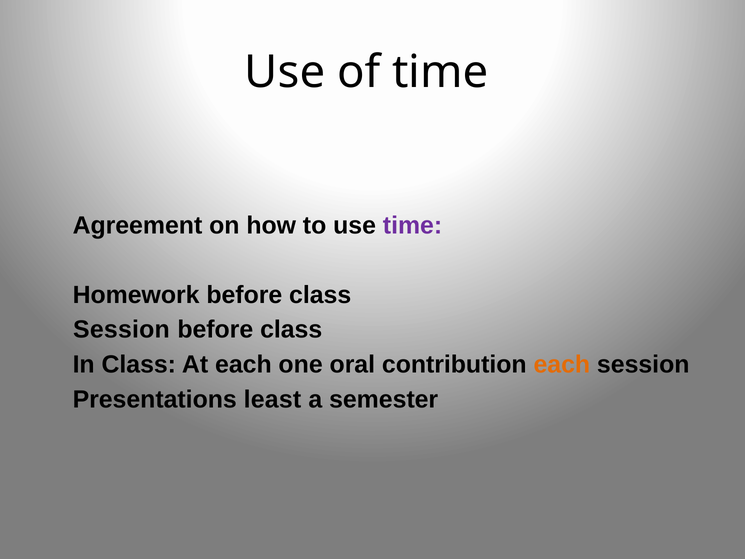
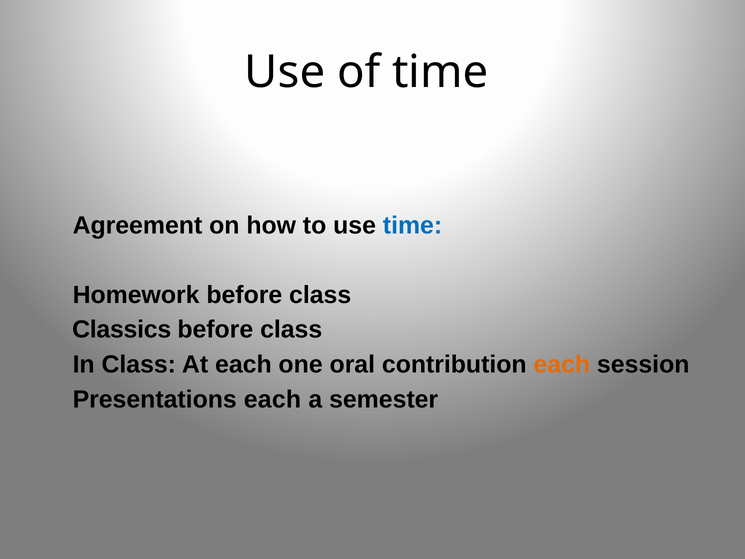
time at (413, 225) colour: purple -> blue
Session at (121, 330): Session -> Classics
Presentations least: least -> each
